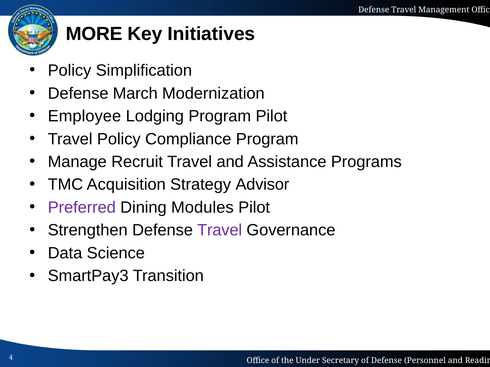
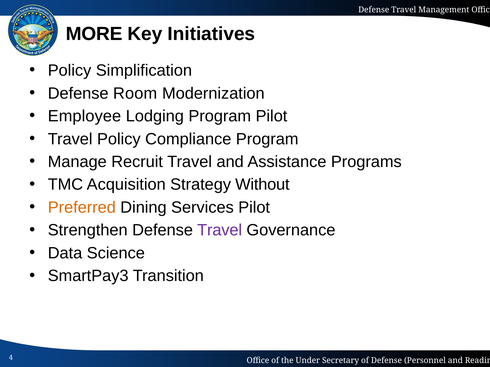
March: March -> Room
Advisor: Advisor -> Without
Preferred colour: purple -> orange
Modules: Modules -> Services
